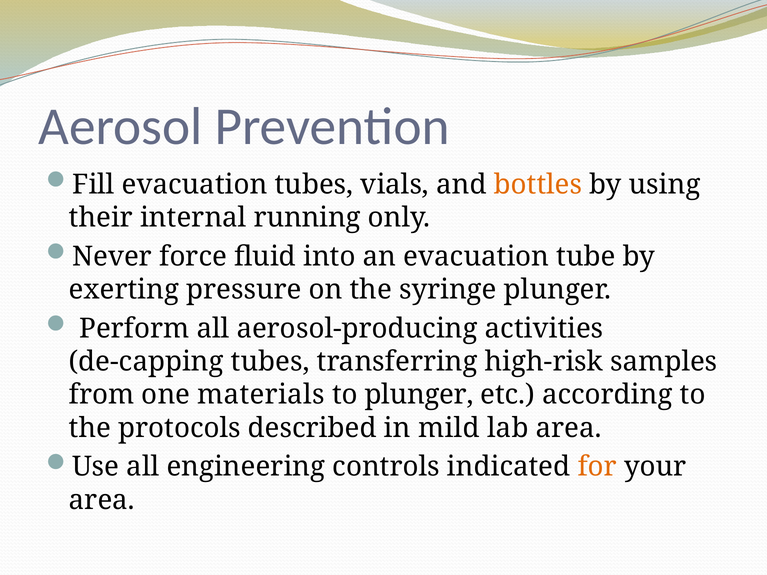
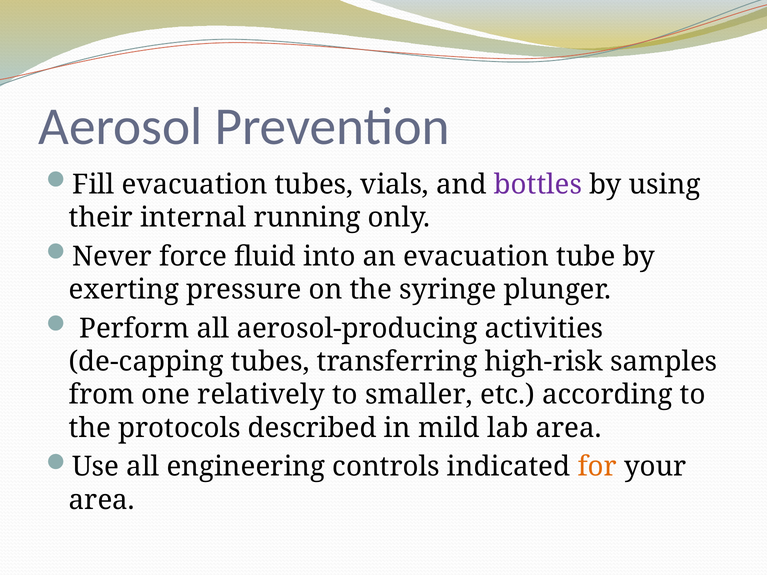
bottles colour: orange -> purple
materials: materials -> relatively
to plunger: plunger -> smaller
